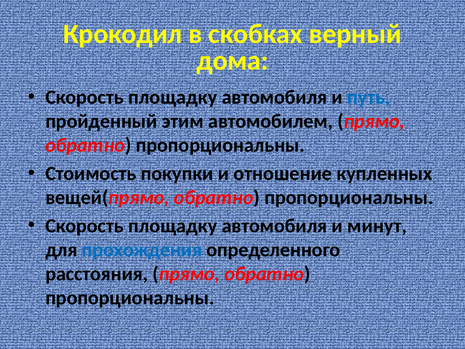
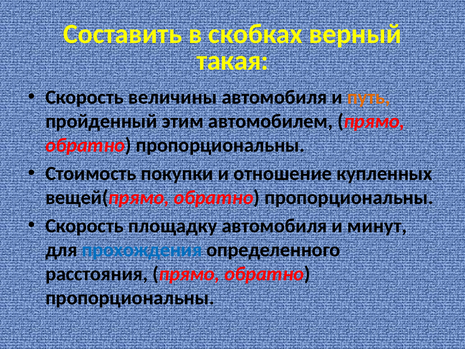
Крокодил: Крокодил -> Составить
дома: дома -> такая
площадку at (173, 97): площадку -> величины
путь colour: blue -> orange
